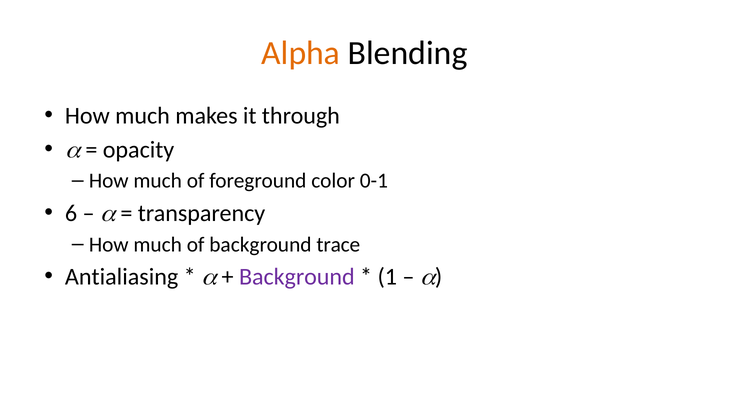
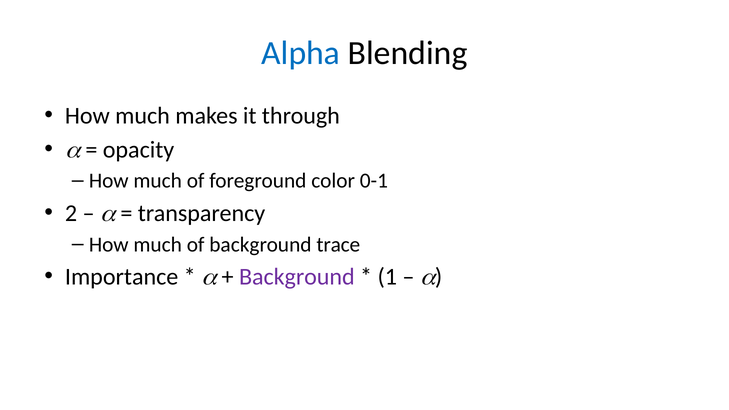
Alpha colour: orange -> blue
6: 6 -> 2
Antialiasing: Antialiasing -> Importance
